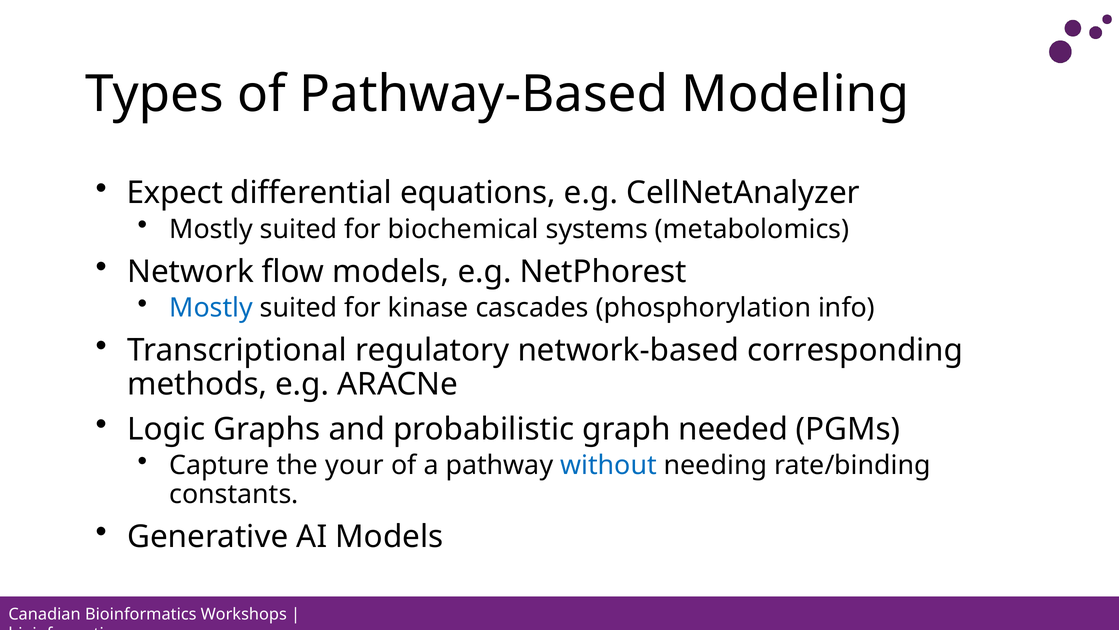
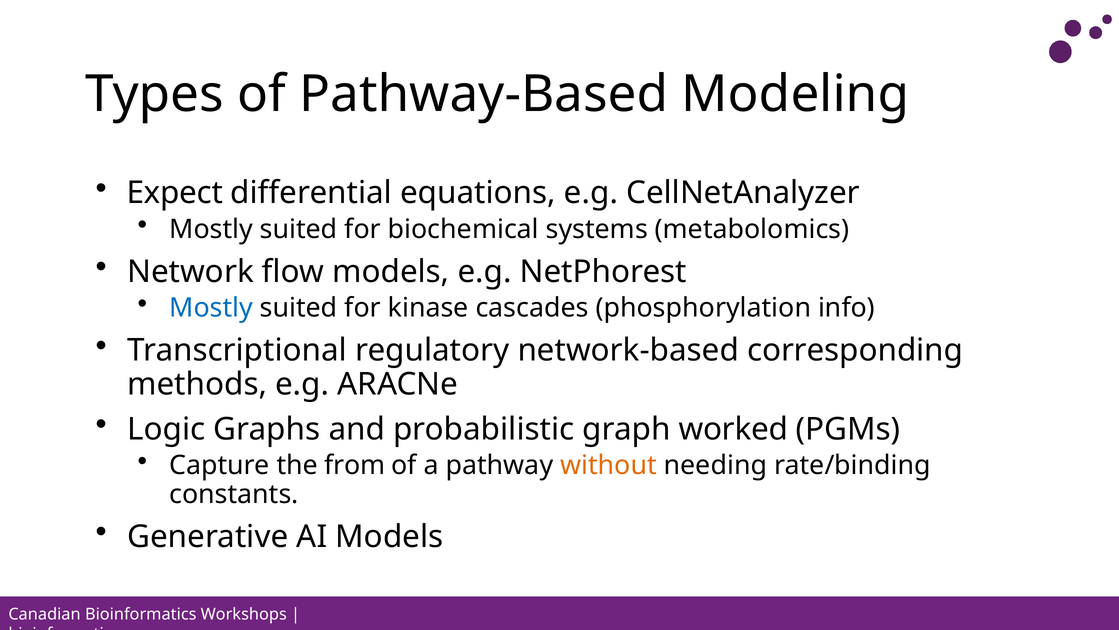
needed: needed -> worked
your: your -> from
without colour: blue -> orange
